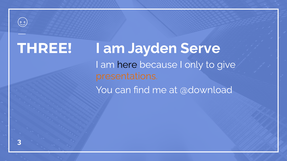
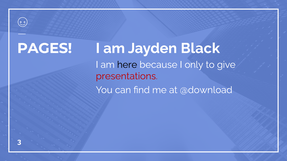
THREE: THREE -> PAGES
Serve: Serve -> Black
presentations colour: orange -> red
